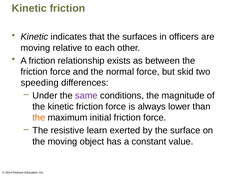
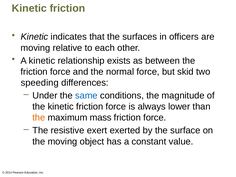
A friction: friction -> kinetic
same colour: purple -> blue
initial: initial -> mass
learn: learn -> exert
